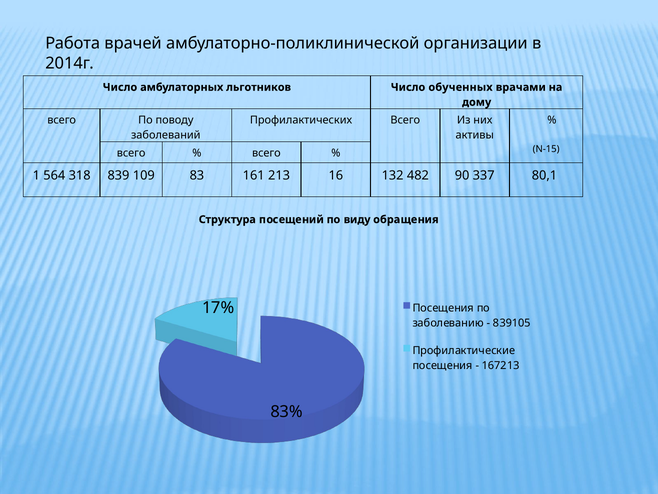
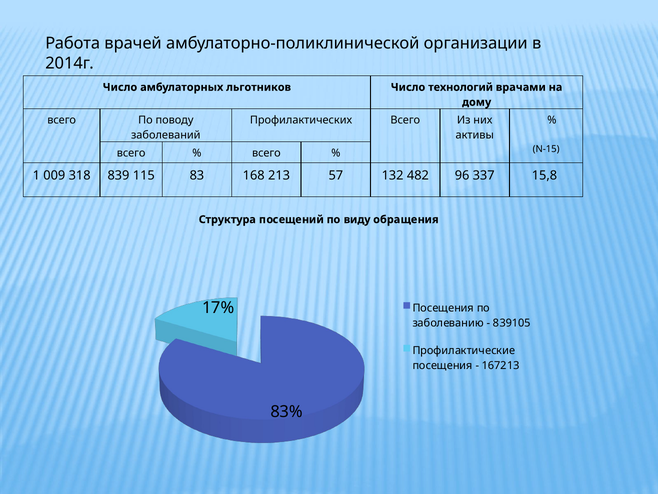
обученных: обученных -> технологий
564: 564 -> 009
109: 109 -> 115
161: 161 -> 168
16: 16 -> 57
90: 90 -> 96
80,1: 80,1 -> 15,8
